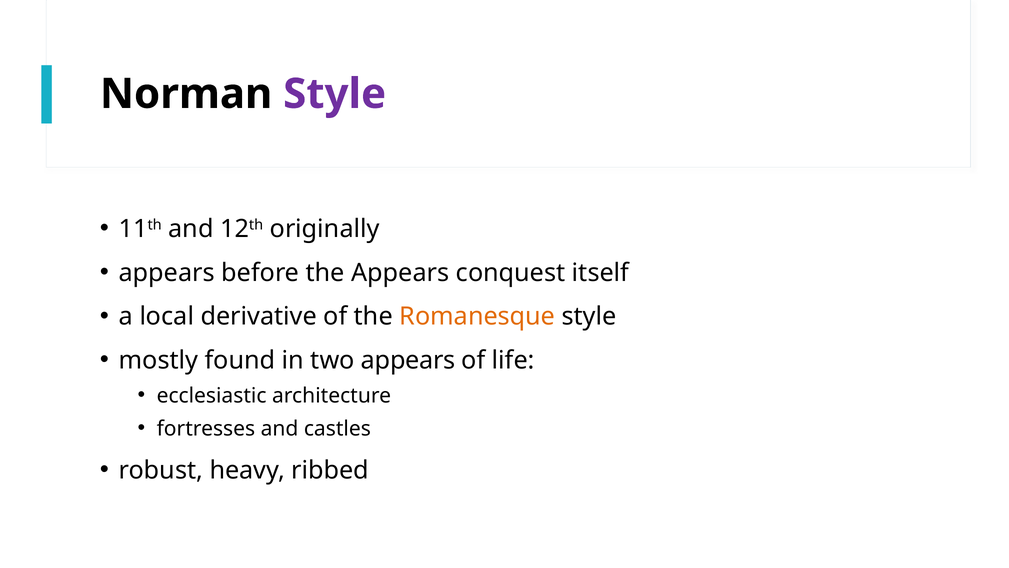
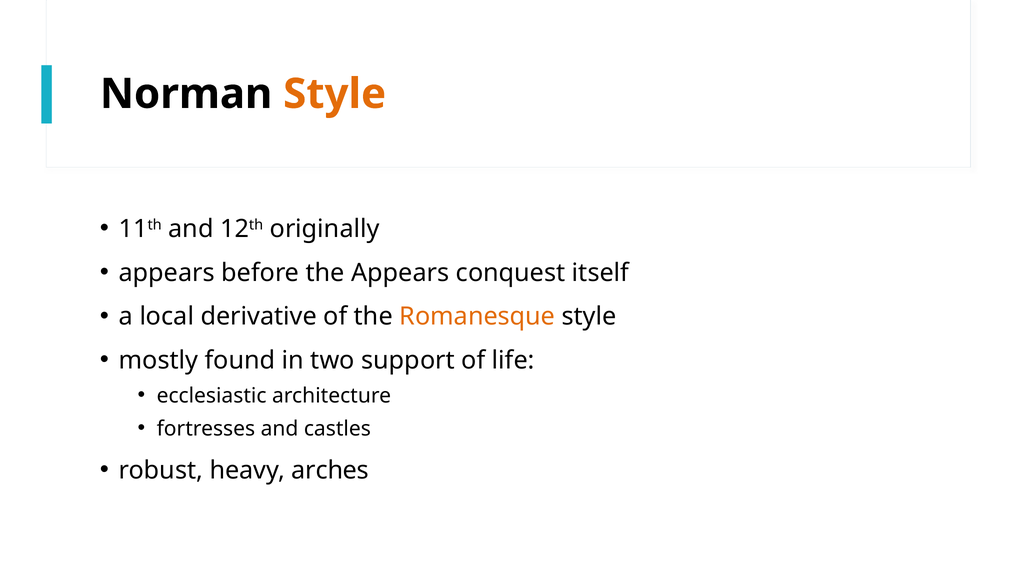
Style at (335, 94) colour: purple -> orange
two appears: appears -> support
ribbed: ribbed -> arches
